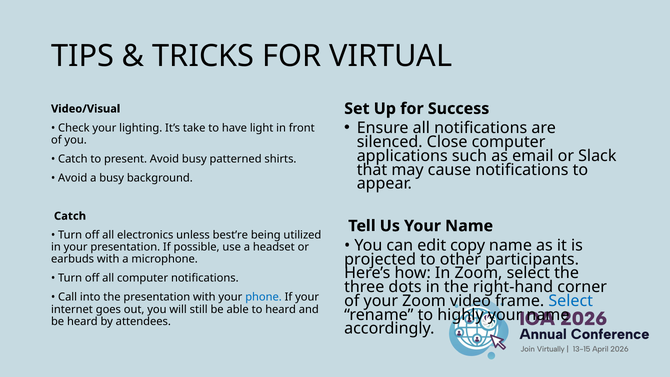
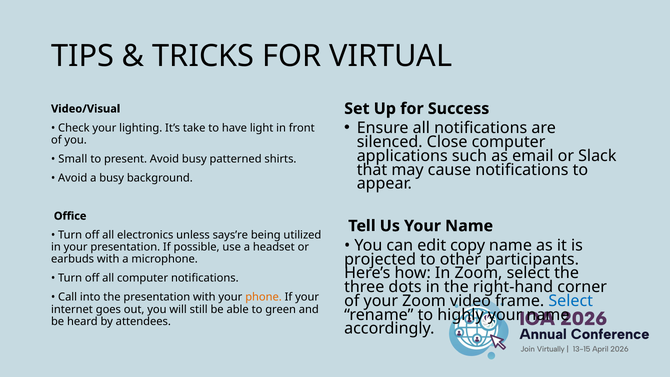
Catch at (73, 159): Catch -> Small
Catch at (70, 216): Catch -> Office
best’re: best’re -> says’re
phone colour: blue -> orange
to heard: heard -> green
